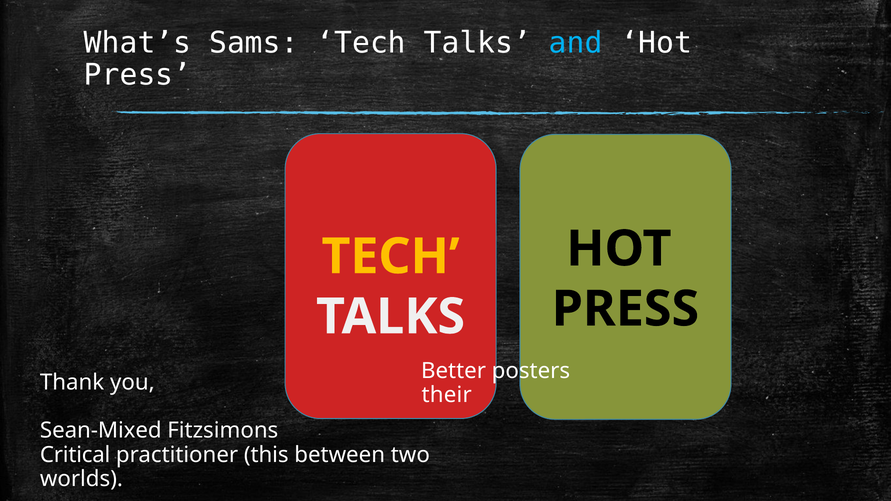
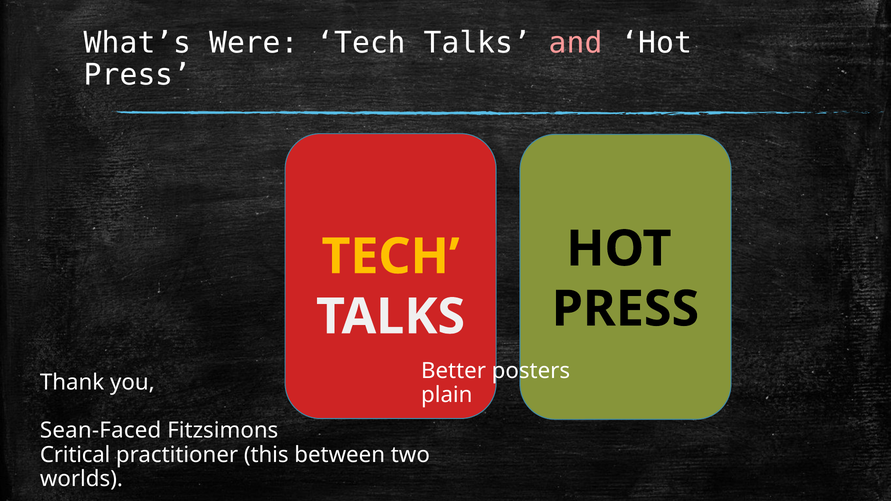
Sams: Sams -> Were
and colour: light blue -> pink
their: their -> plain
Sean-Mixed: Sean-Mixed -> Sean-Faced
